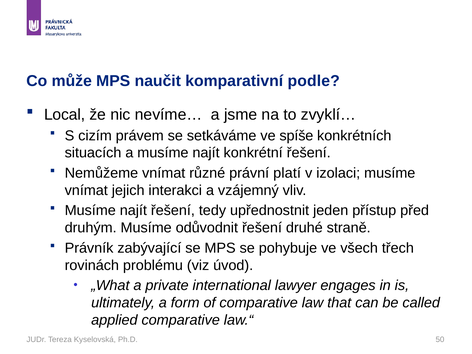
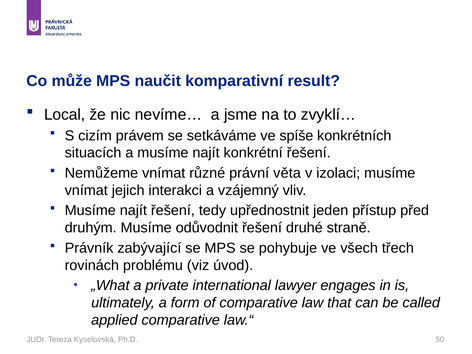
podle: podle -> result
platí: platí -> věta
